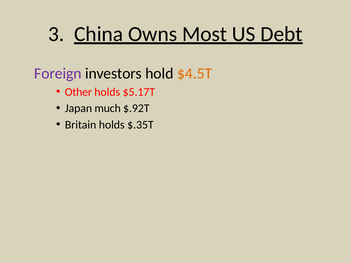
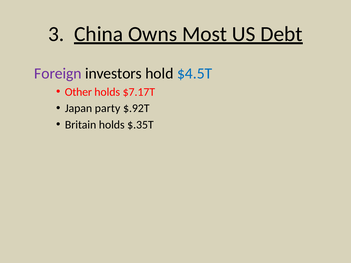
$4.5T colour: orange -> blue
$5.17T: $5.17T -> $7.17T
much: much -> party
